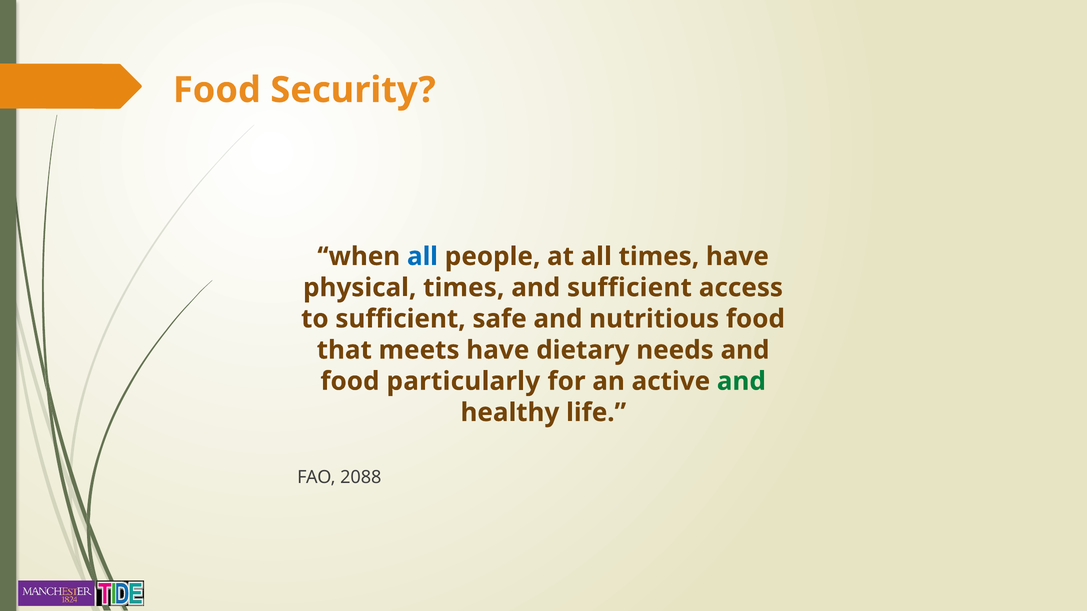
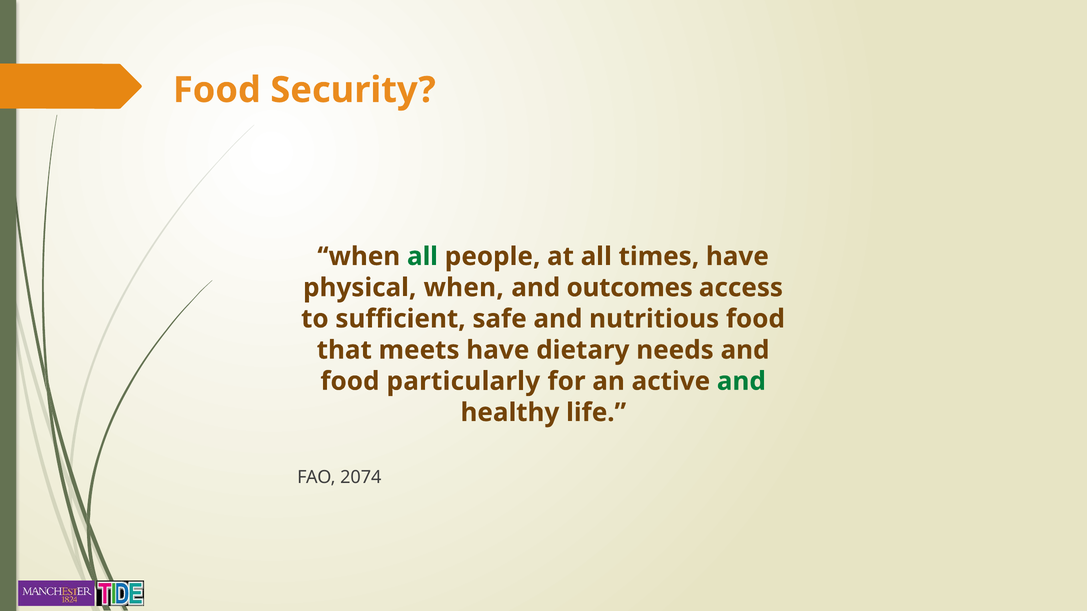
all at (423, 257) colour: blue -> green
physical times: times -> when
and sufficient: sufficient -> outcomes
2088: 2088 -> 2074
